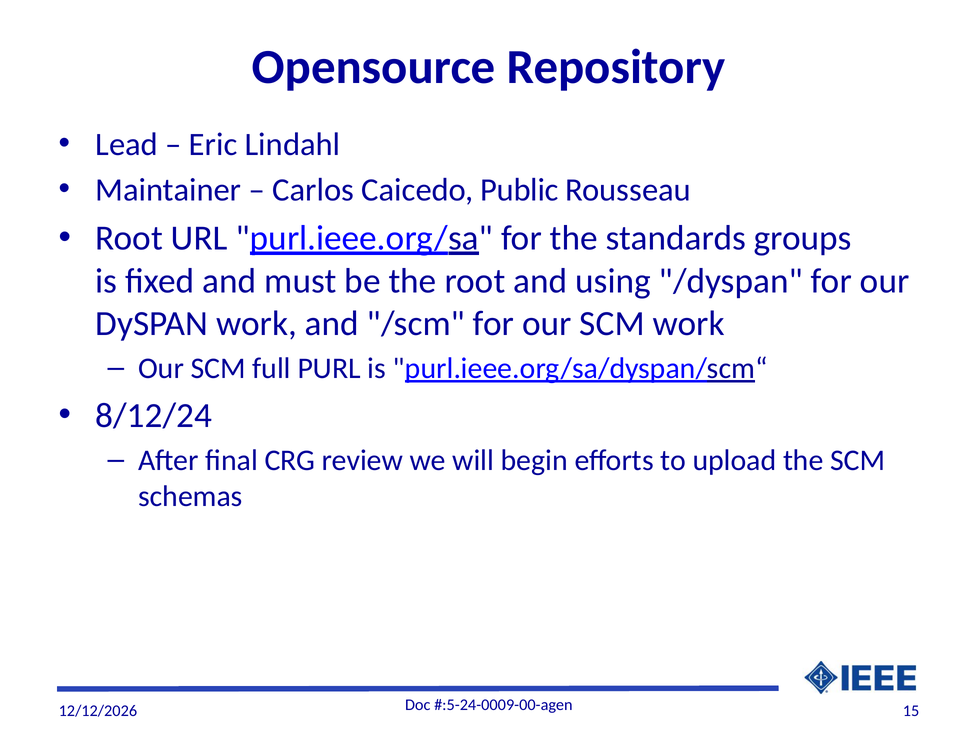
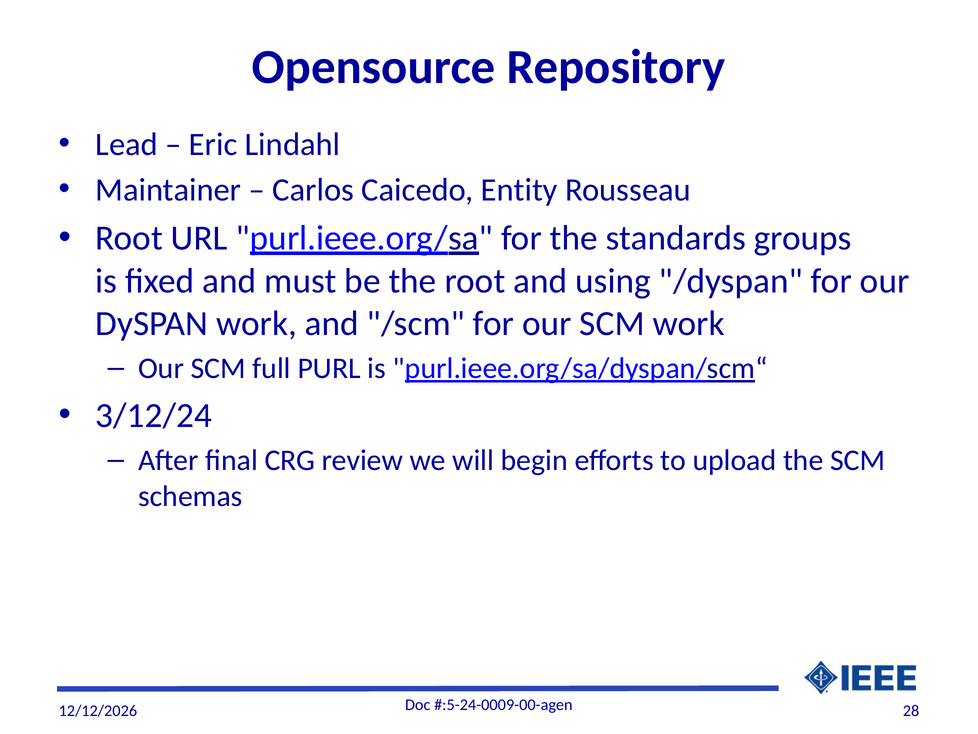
Public: Public -> Entity
8/12/24: 8/12/24 -> 3/12/24
15: 15 -> 28
